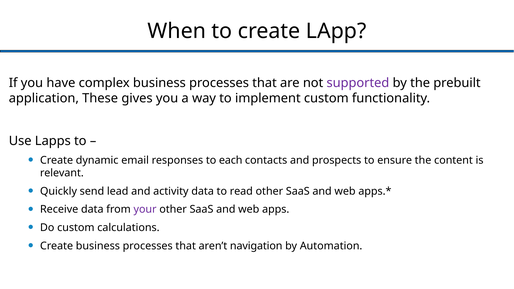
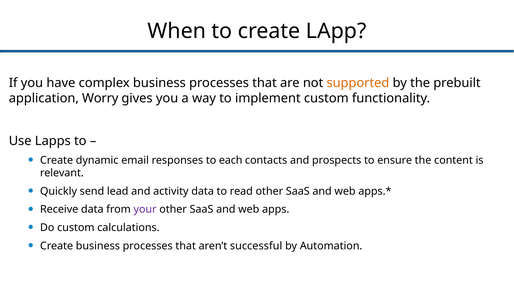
supported colour: purple -> orange
These: These -> Worry
navigation: navigation -> successful
